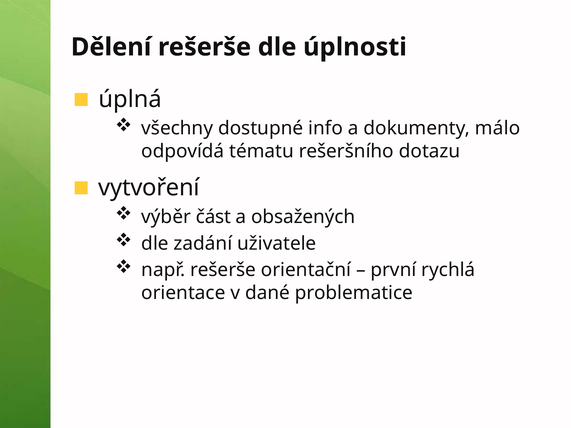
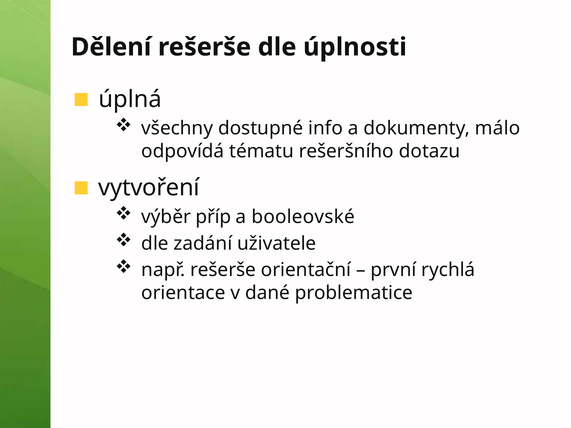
část: část -> příp
obsažených: obsažených -> booleovské
